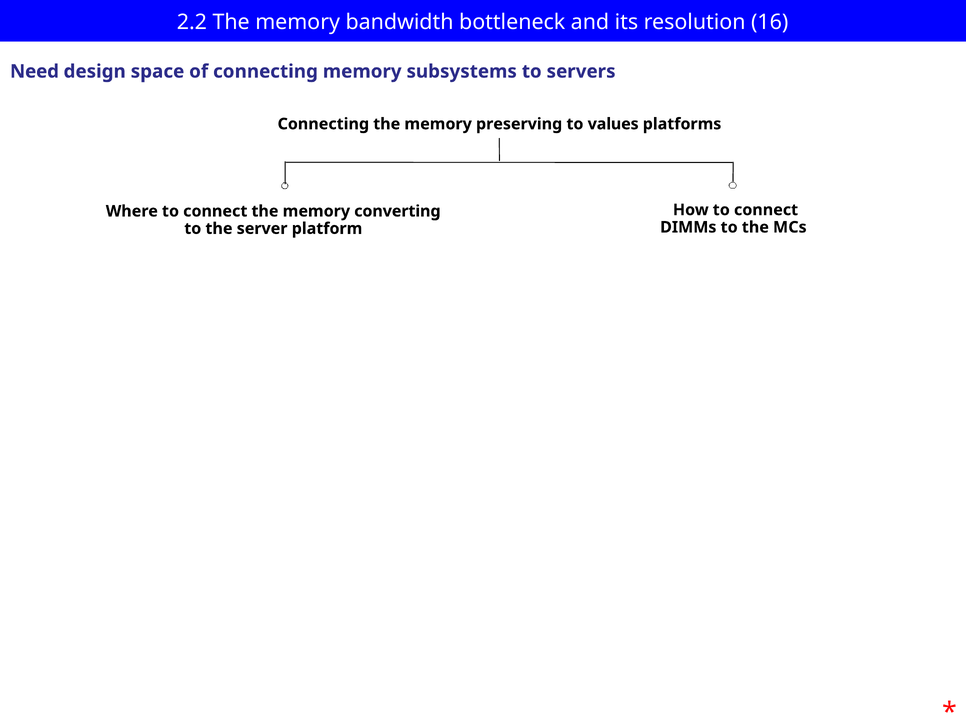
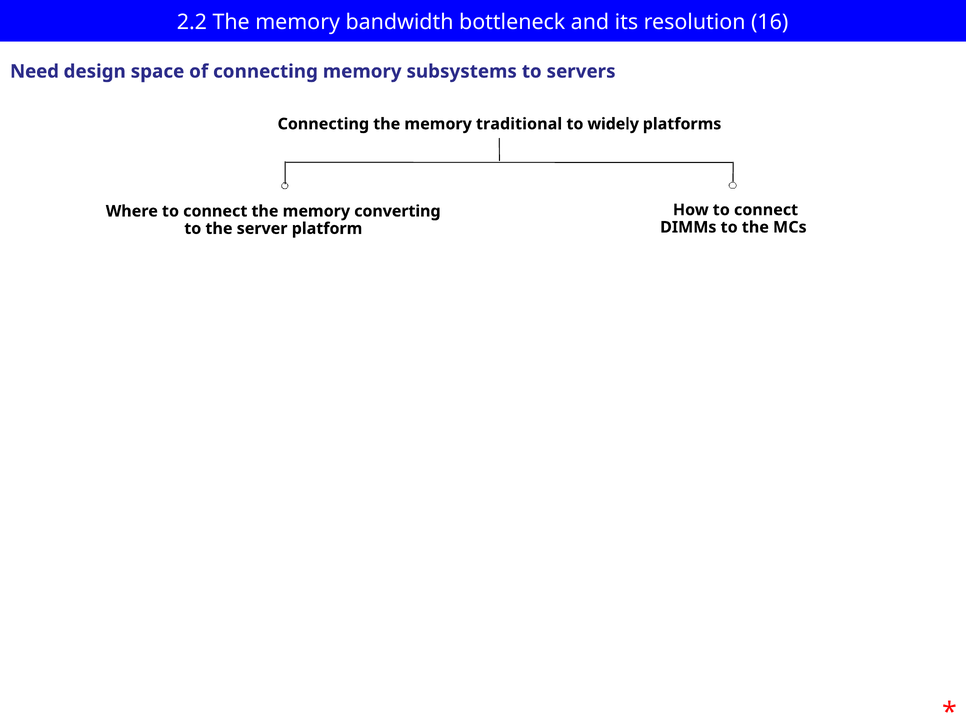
preserving: preserving -> traditional
values: values -> widely
